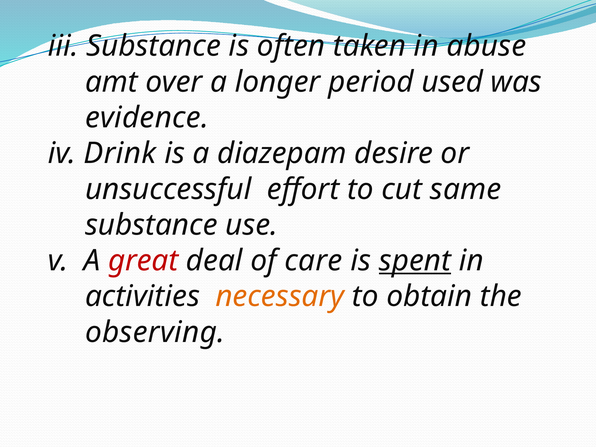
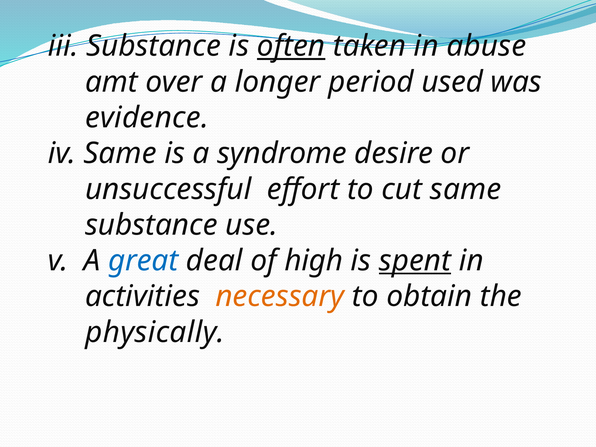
often underline: none -> present
iv Drink: Drink -> Same
diazepam: diazepam -> syndrome
great colour: red -> blue
care: care -> high
observing: observing -> physically
